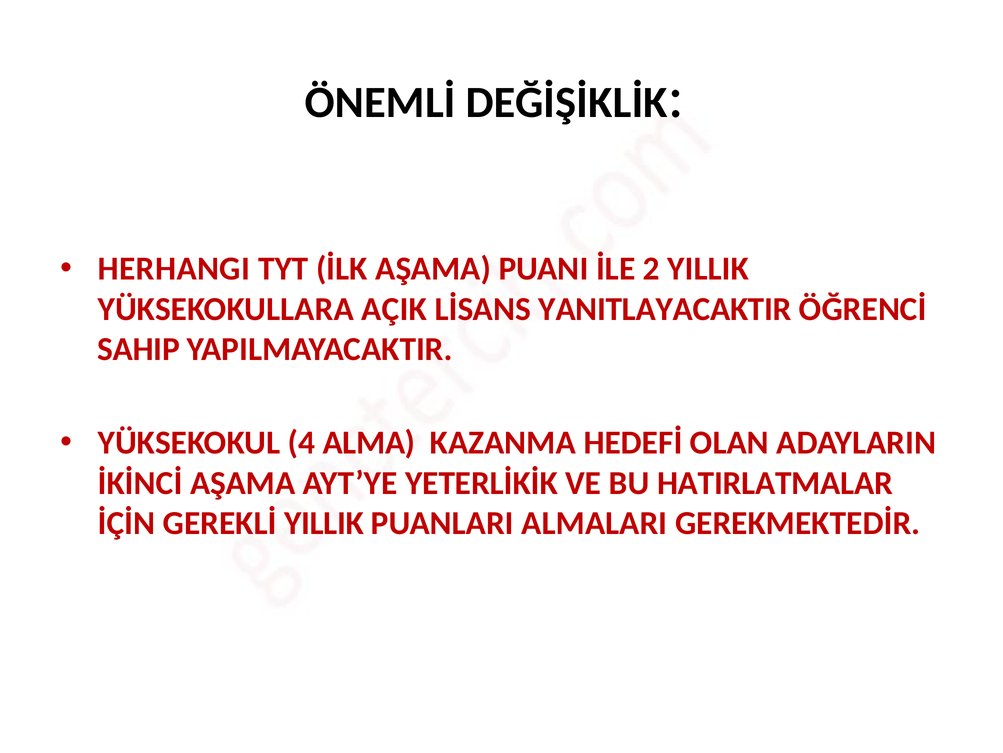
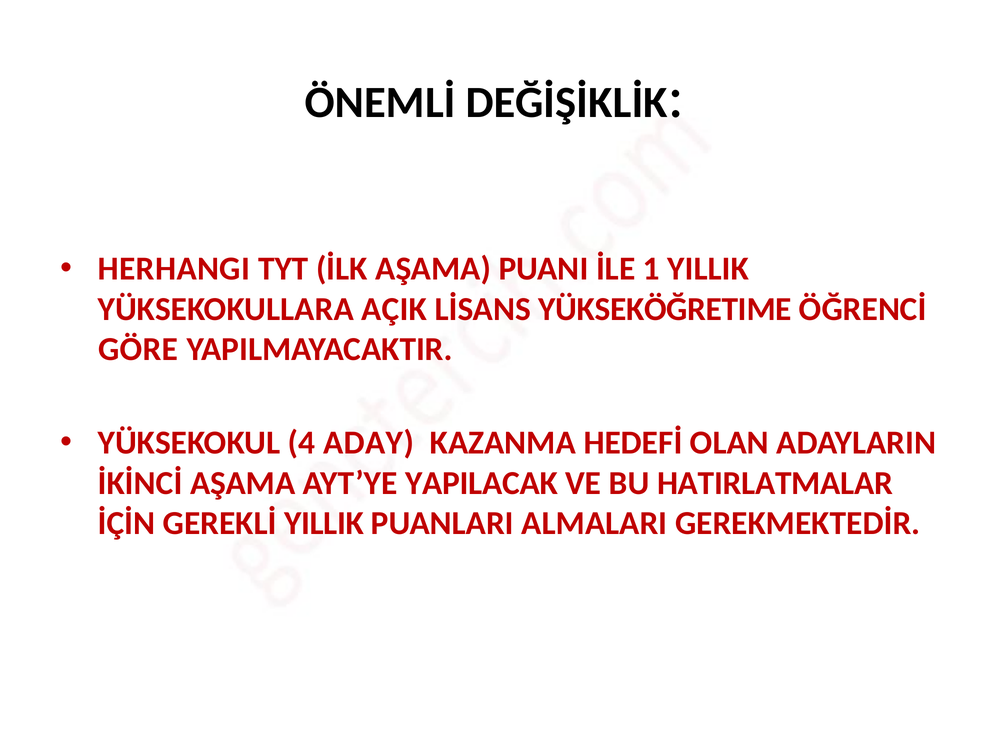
2: 2 -> 1
YANITLAYACAKTIR: YANITLAYACAKTIR -> YÜKSEKÖĞRETIME
SAHIP: SAHIP -> GÖRE
ALMA: ALMA -> ADAY
YETERLİKİK: YETERLİKİK -> YAPILACAK
